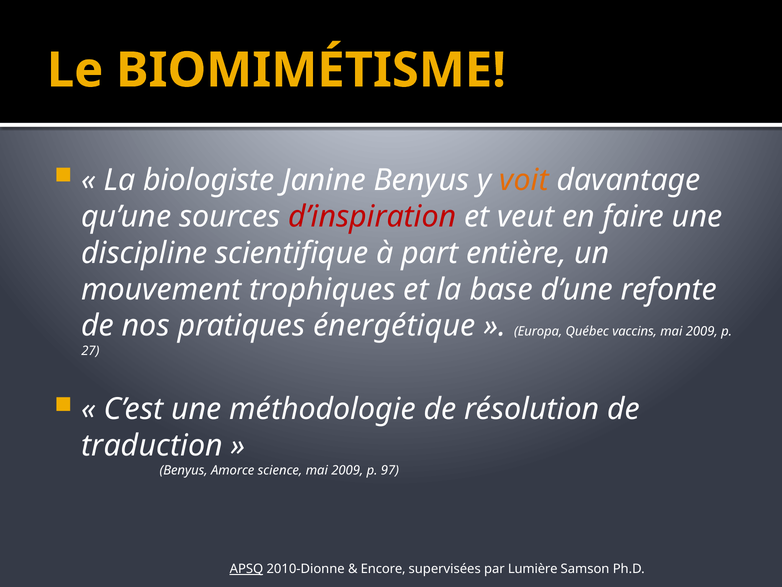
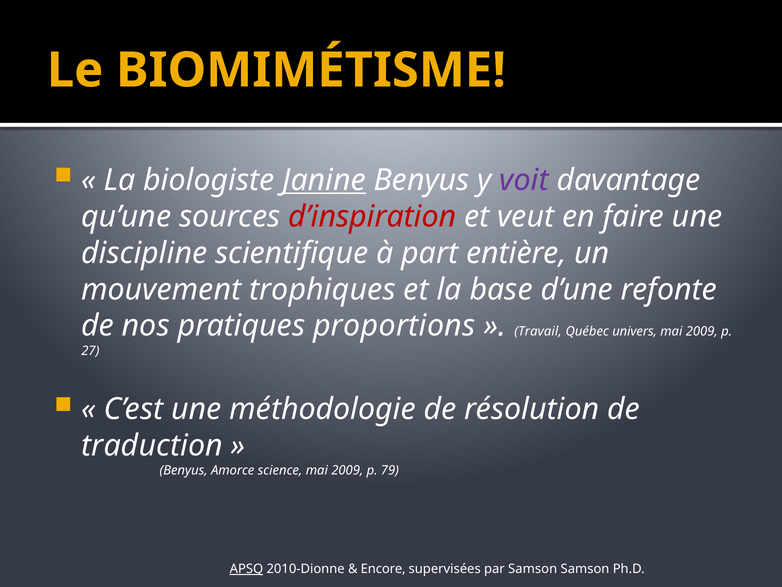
Janine underline: none -> present
voit colour: orange -> purple
énergétique: énergétique -> proportions
Europa: Europa -> Travail
vaccins: vaccins -> univers
97: 97 -> 79
par Lumière: Lumière -> Samson
